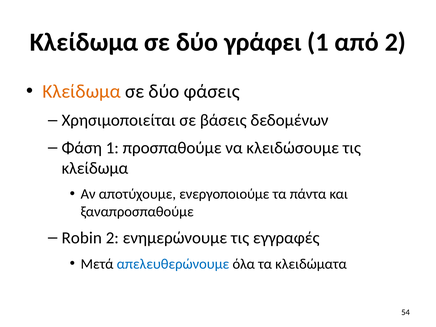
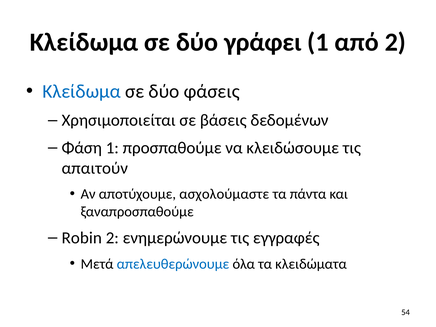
Κλείδωμα at (82, 91) colour: orange -> blue
κλείδωμα at (95, 168): κλείδωμα -> απαιτούν
ενεργοποιούμε: ενεργοποιούμε -> ασχολούμαστε
